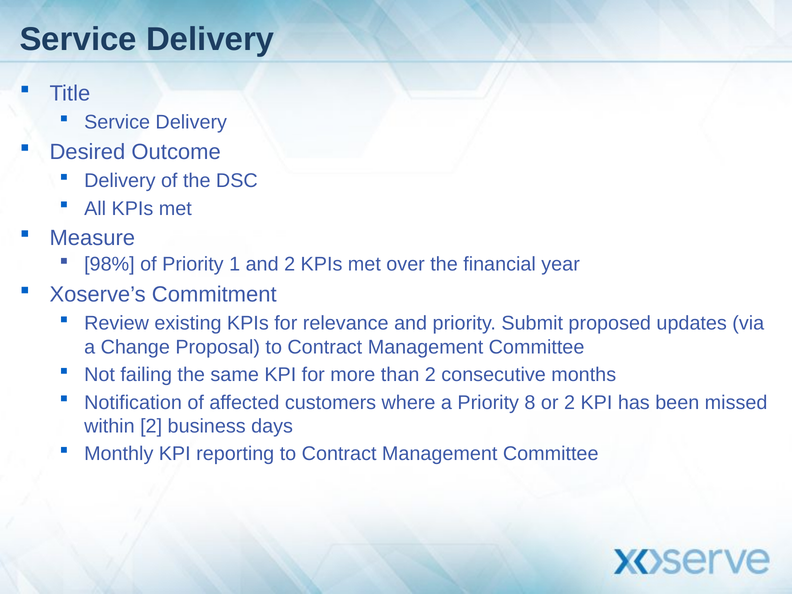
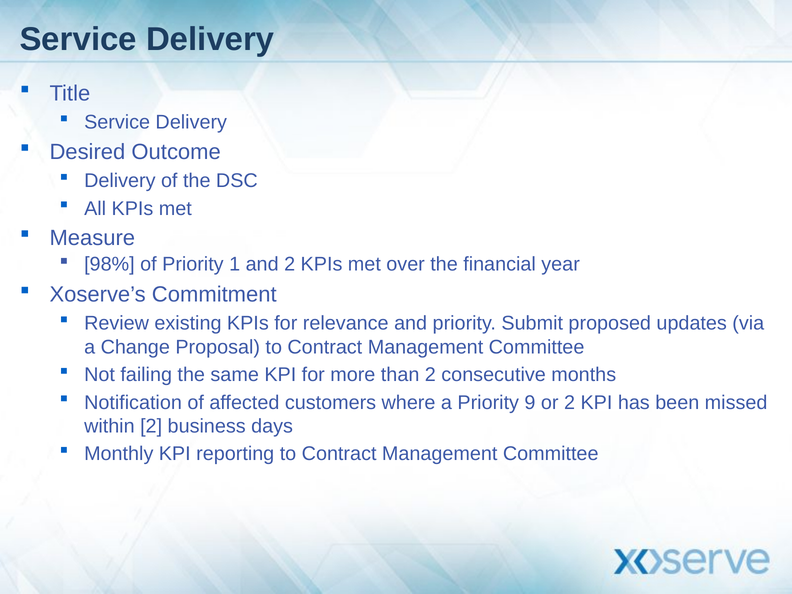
8: 8 -> 9
